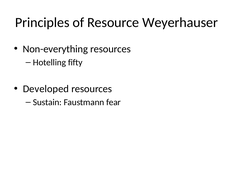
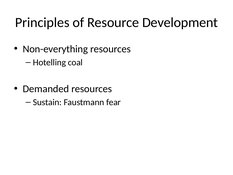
Weyerhauser: Weyerhauser -> Development
fifty: fifty -> coal
Developed: Developed -> Demanded
